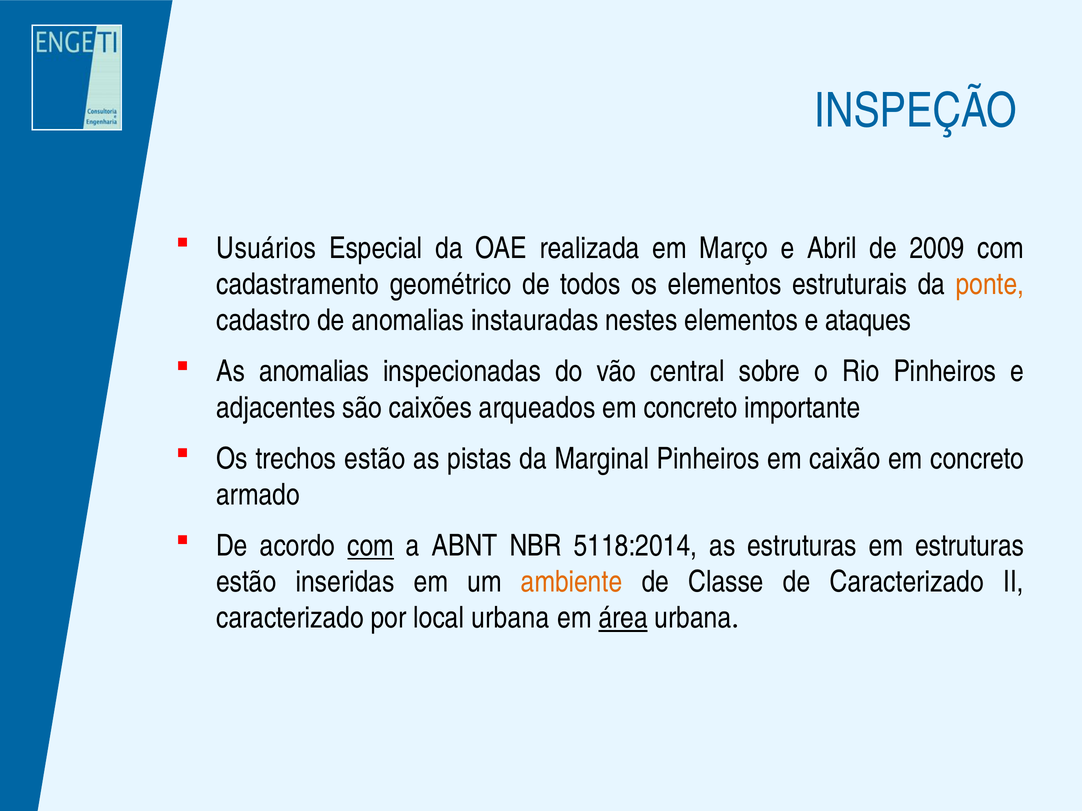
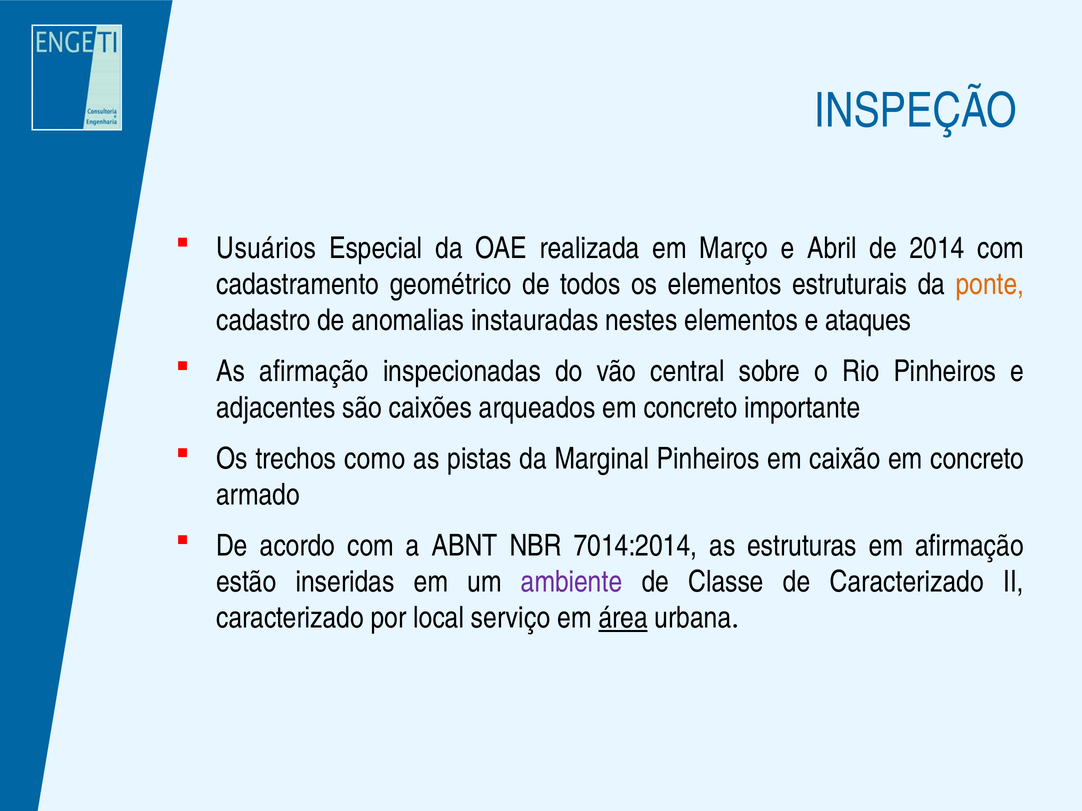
2009: 2009 -> 2014
As anomalias: anomalias -> afirmação
trechos estão: estão -> como
com at (371, 546) underline: present -> none
5118:2014: 5118:2014 -> 7014:2014
em estruturas: estruturas -> afirmação
ambiente colour: orange -> purple
local urbana: urbana -> serviço
